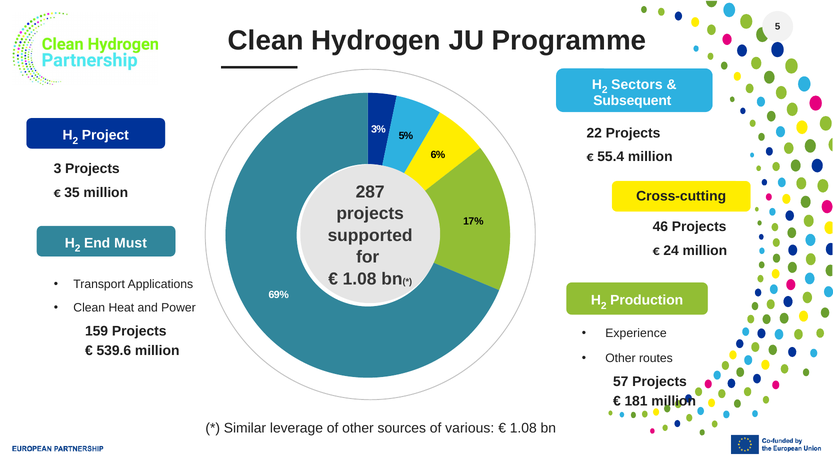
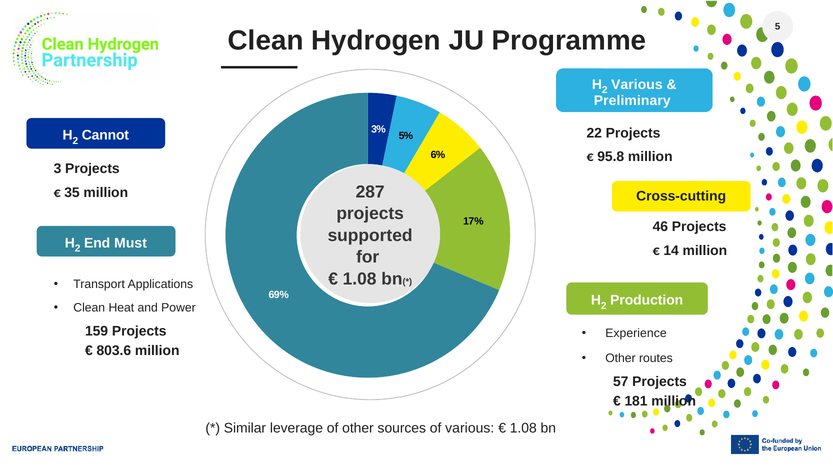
Sectors at (637, 84): Sectors -> Various
Subsequent: Subsequent -> Preliminary
Project: Project -> Cannot
55.4: 55.4 -> 95.8
24: 24 -> 14
539.6: 539.6 -> 803.6
